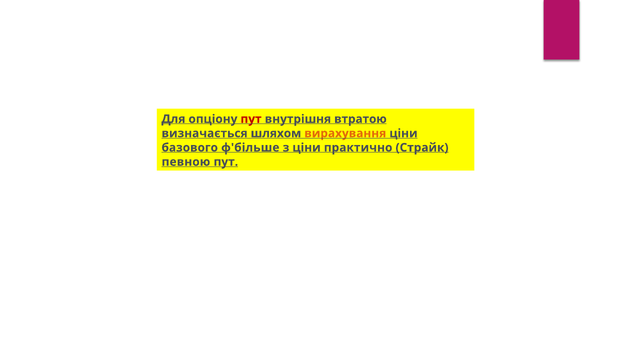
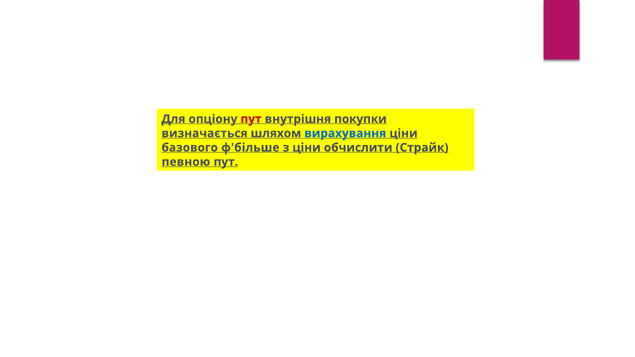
втратою: втратою -> покупки
вирахування colour: orange -> blue
практично: практично -> обчислити
